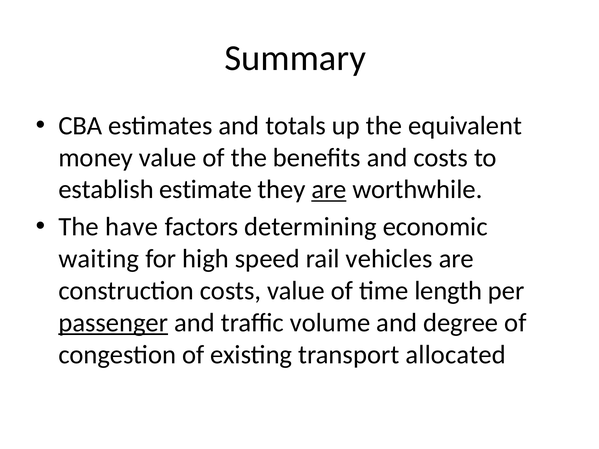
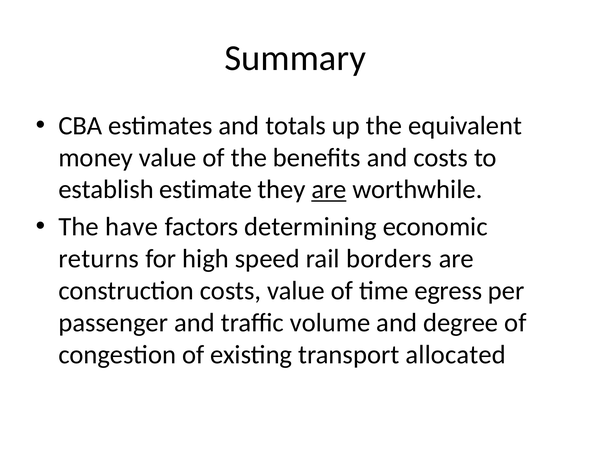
waiting: waiting -> returns
vehicles: vehicles -> borders
length: length -> egress
passenger underline: present -> none
